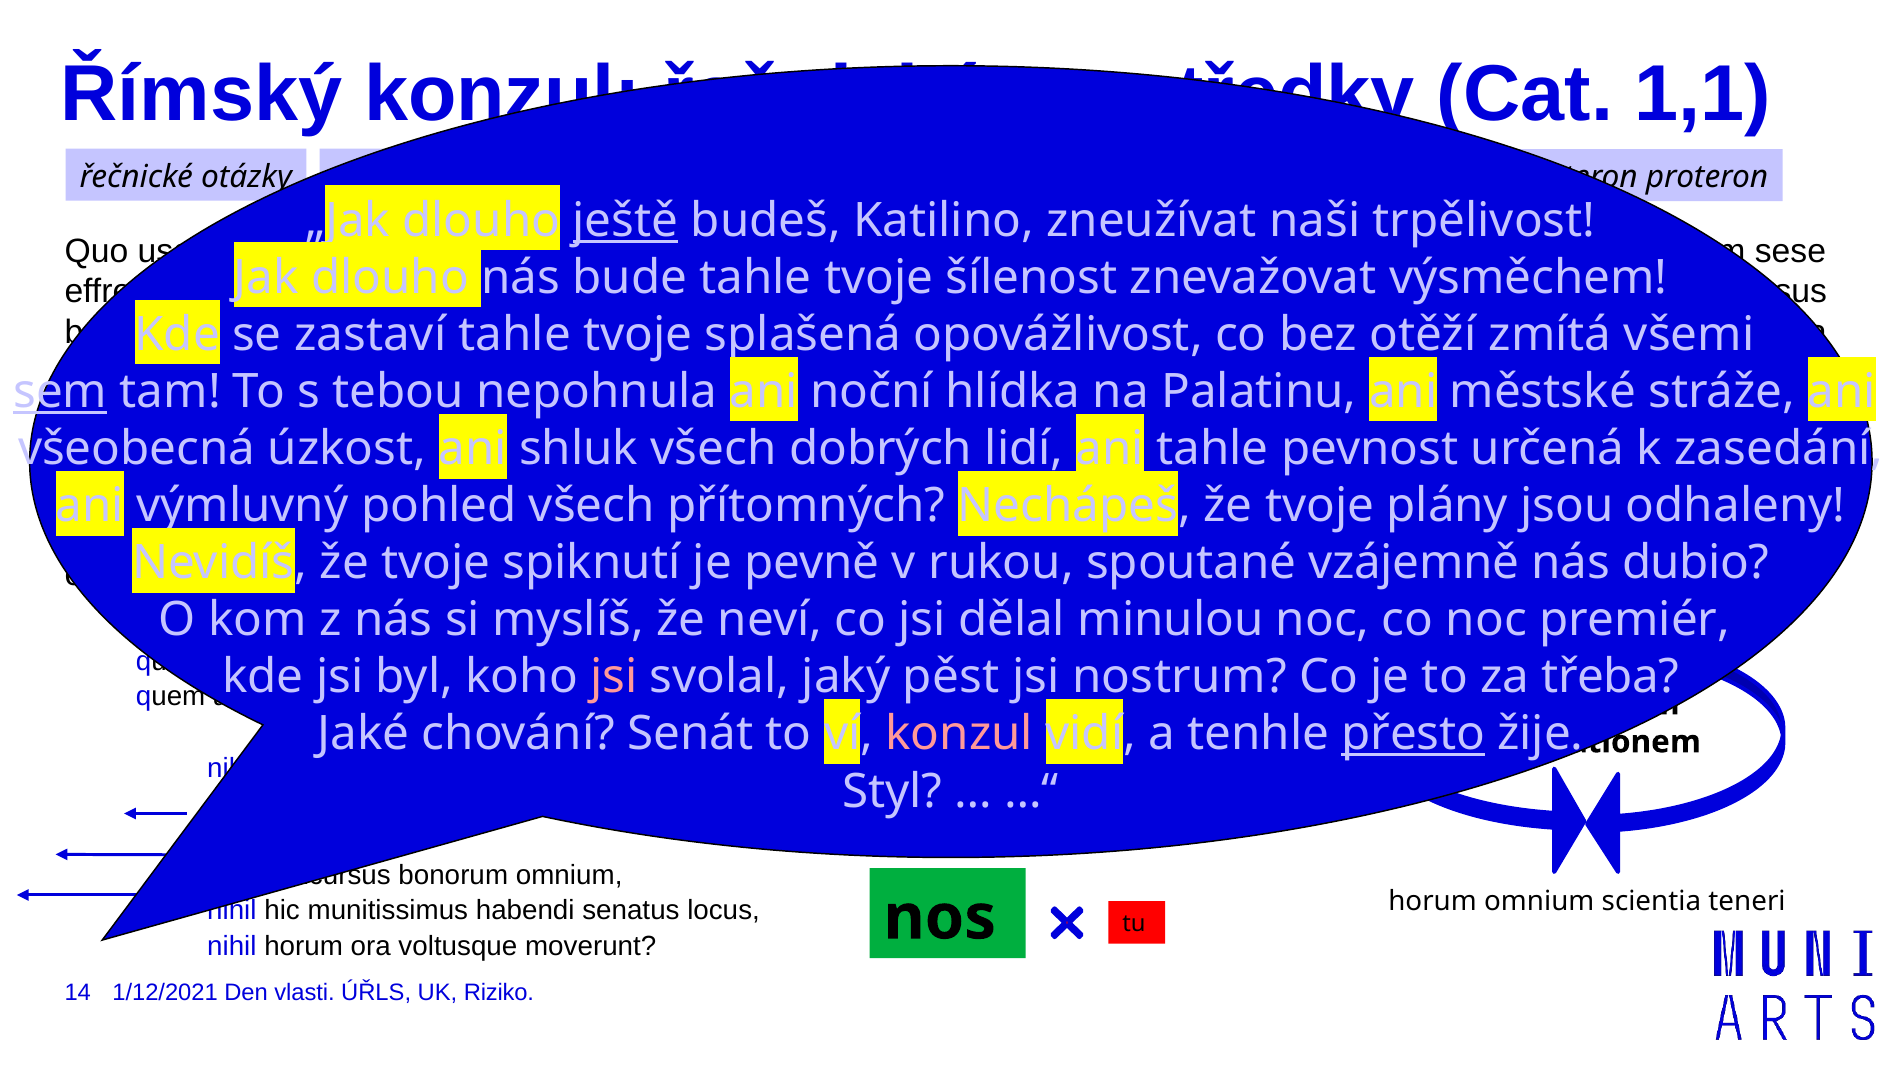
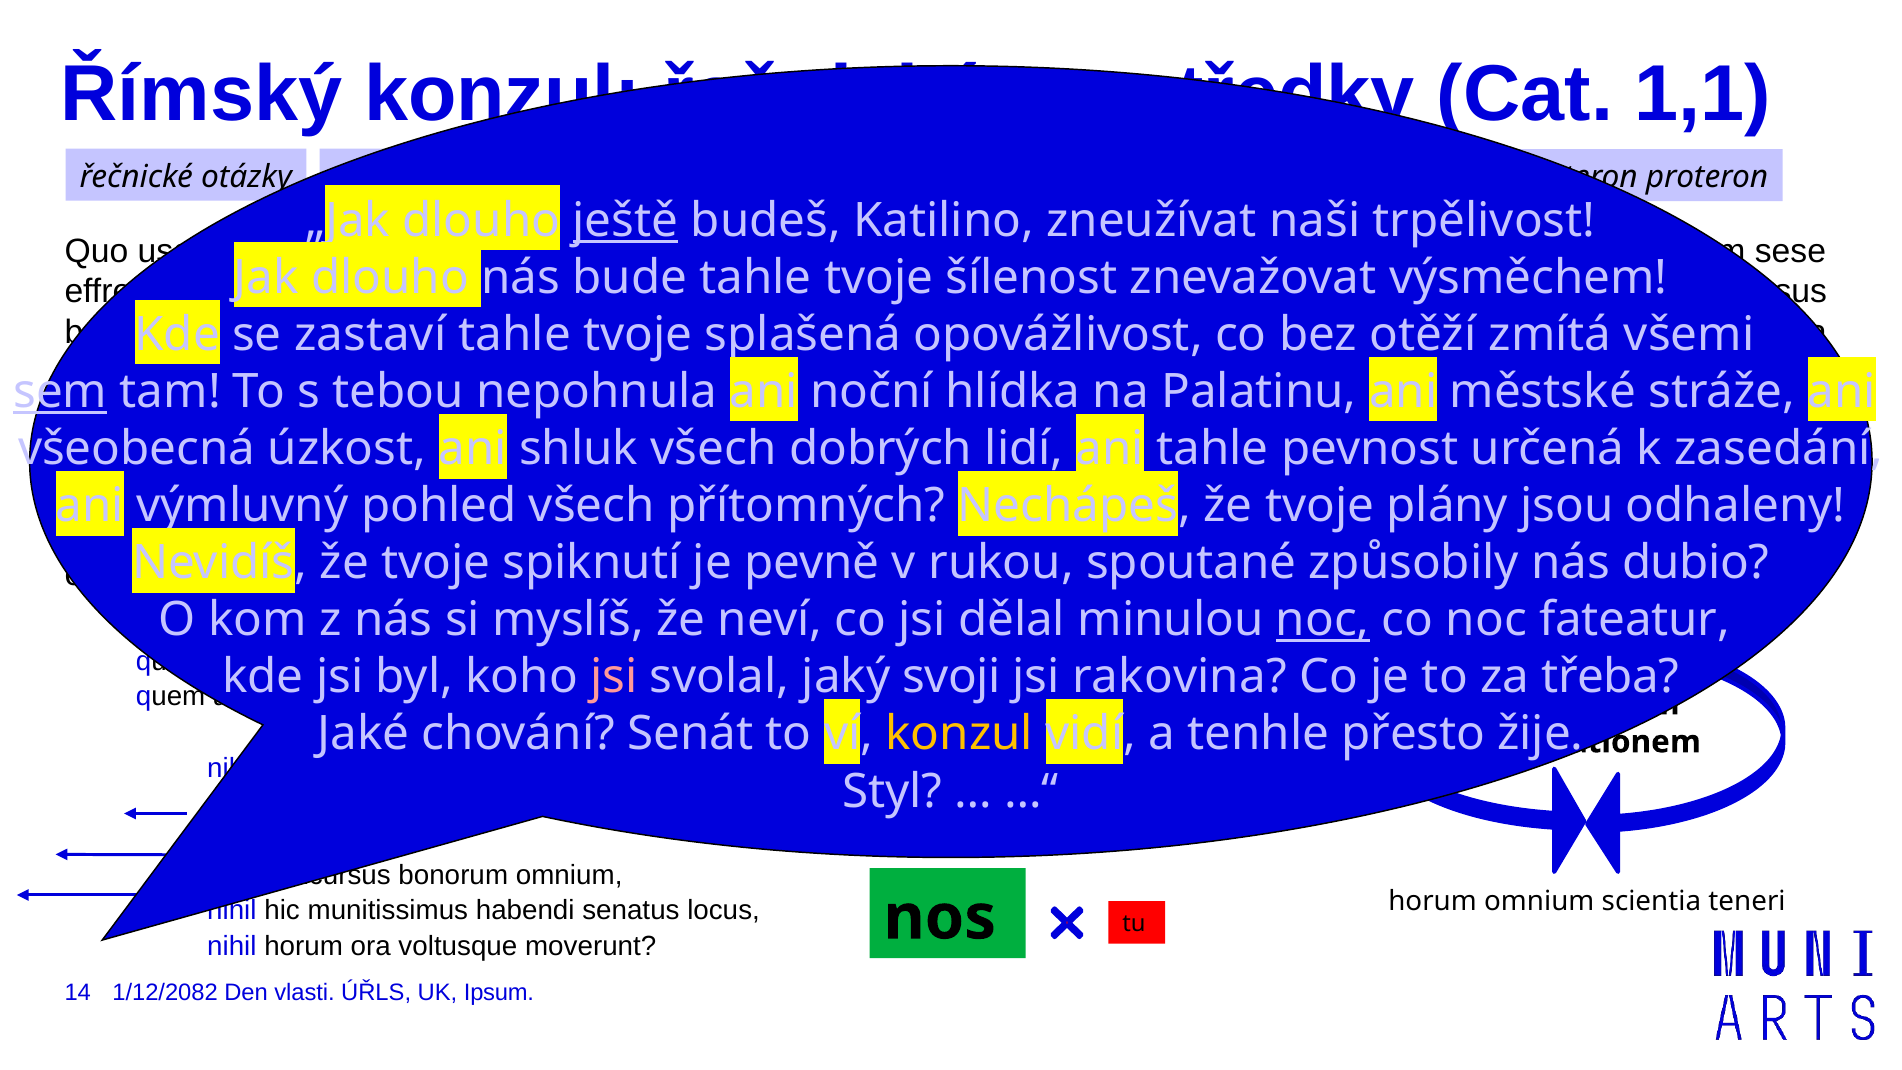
vzájemně: vzájemně -> způsobily
noc at (1323, 620) underline: none -> present
premiér: premiér -> fateatur
pěst: pěst -> svoji
jsi nostrum: nostrum -> rakovina
konzul at (959, 734) colour: pink -> yellow
přesto underline: present -> none
1/12/2021: 1/12/2021 -> 1/12/2082
Riziko: Riziko -> Ipsum
